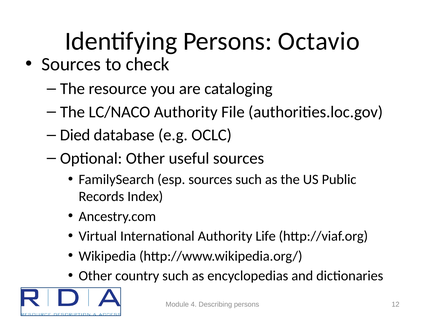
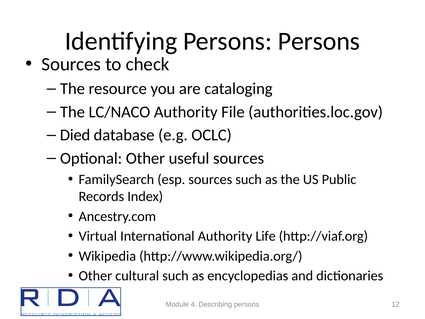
Persons Octavio: Octavio -> Persons
country: country -> cultural
